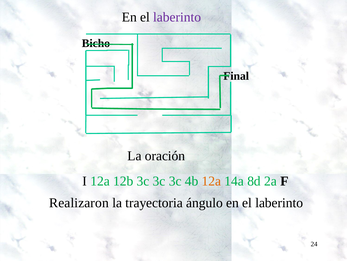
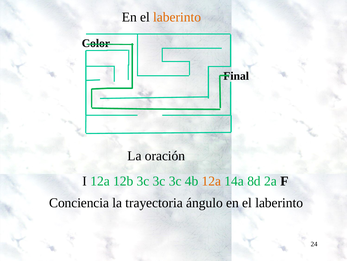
laberinto at (177, 17) colour: purple -> orange
Bicho: Bicho -> Color
Realizaron: Realizaron -> Conciencia
